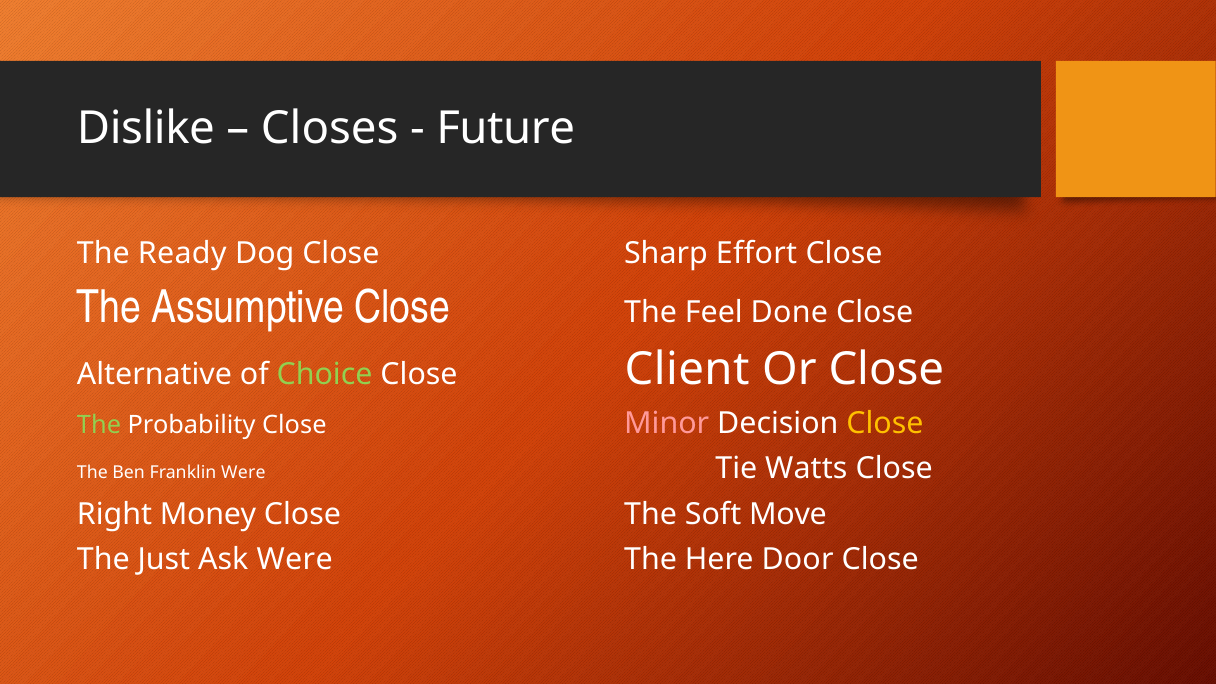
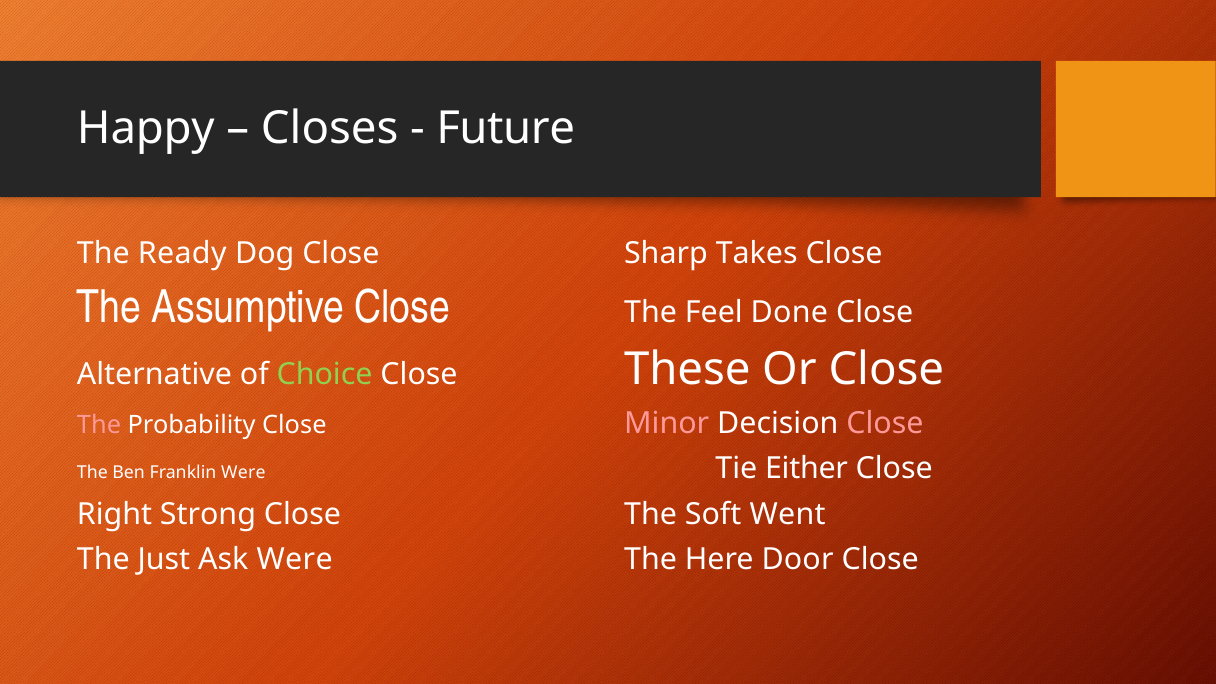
Dislike: Dislike -> Happy
Effort: Effort -> Takes
Client: Client -> These
The at (99, 425) colour: light green -> pink
Close at (885, 423) colour: yellow -> pink
Watts: Watts -> Either
Money: Money -> Strong
Move: Move -> Went
